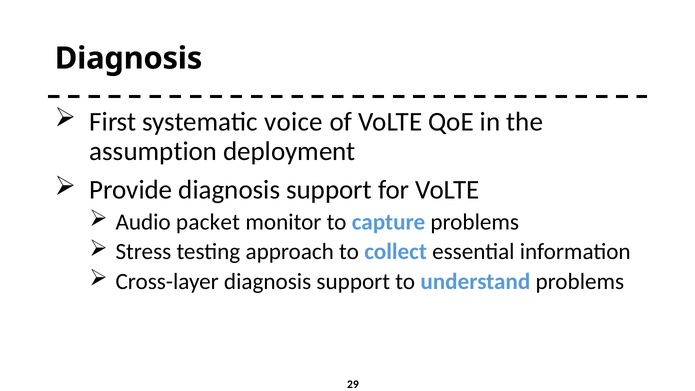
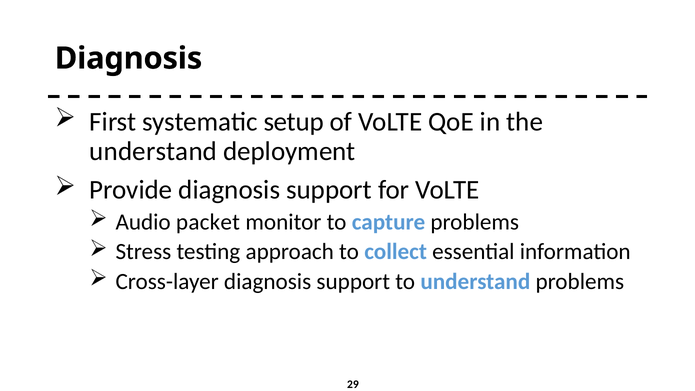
voice: voice -> setup
assumption at (153, 151): assumption -> understand
